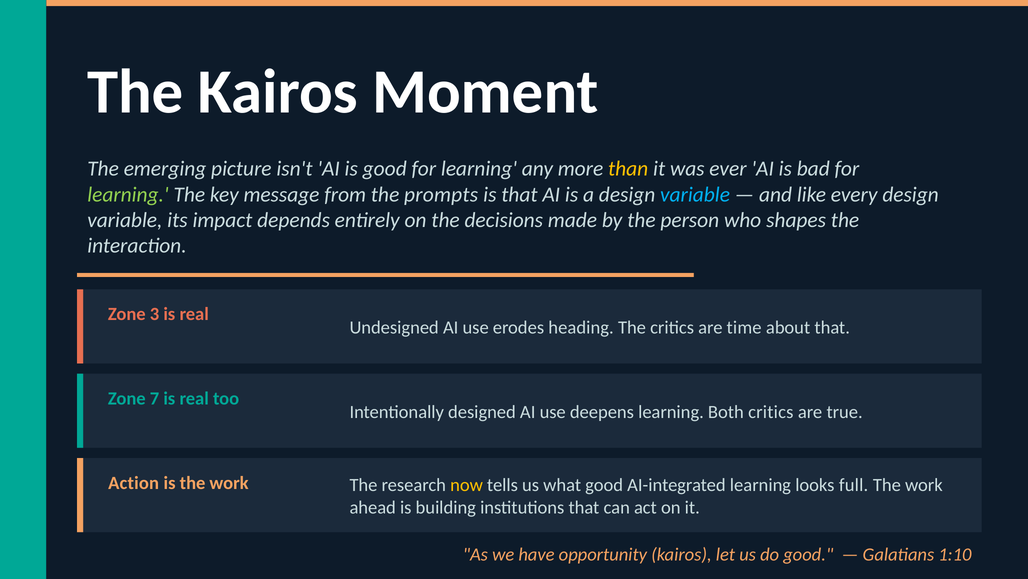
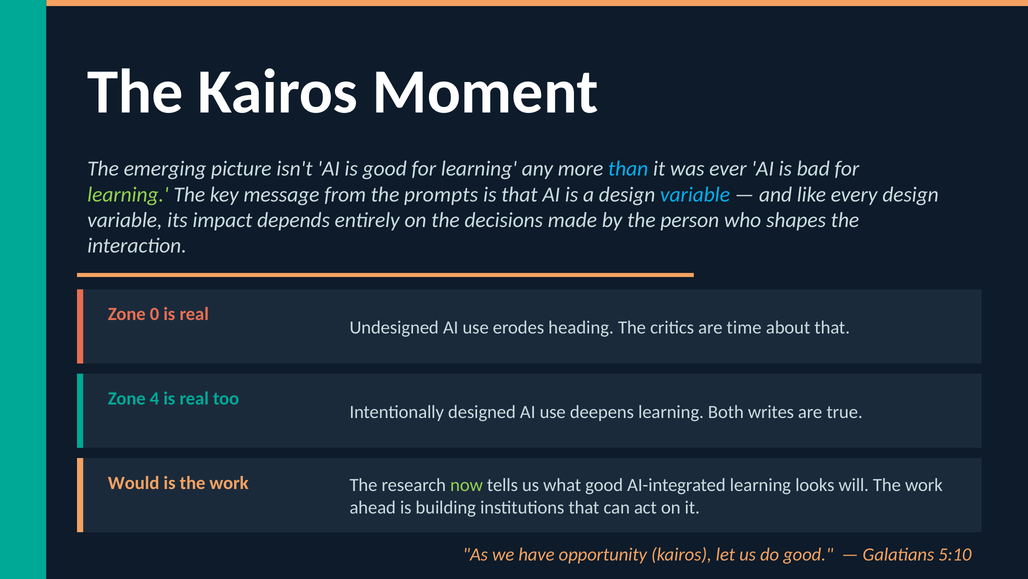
than colour: yellow -> light blue
3: 3 -> 0
7: 7 -> 4
Both critics: critics -> writes
Action: Action -> Would
now colour: yellow -> light green
full: full -> will
1:10: 1:10 -> 5:10
